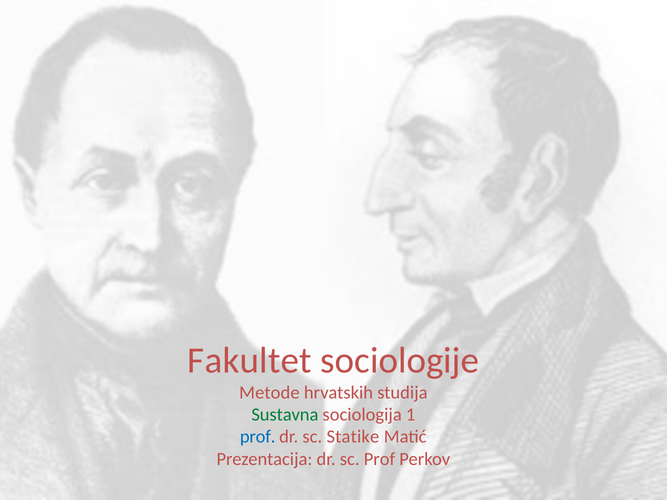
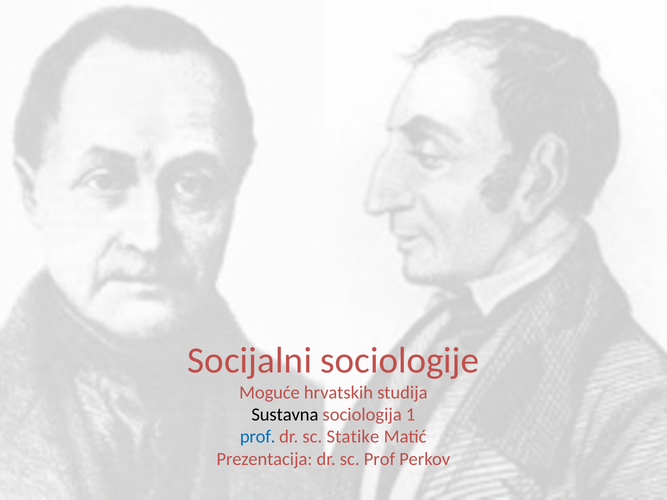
Fakultet: Fakultet -> Socijalni
Metode: Metode -> Moguće
Sustavna colour: green -> black
